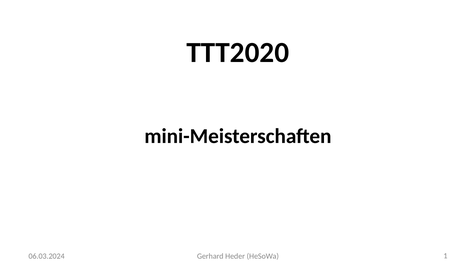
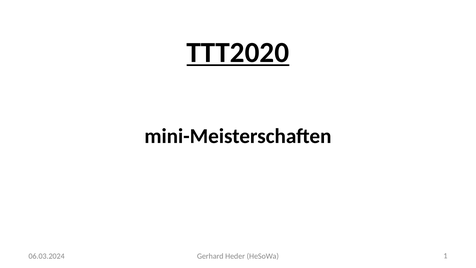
TTT2020 underline: none -> present
